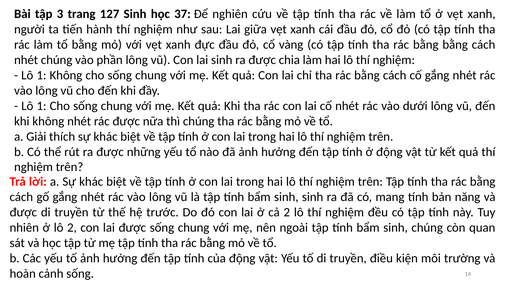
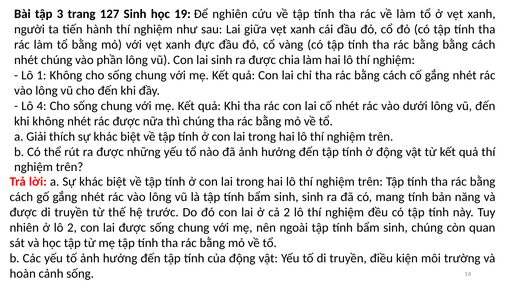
37: 37 -> 19
1 at (42, 106): 1 -> 4
